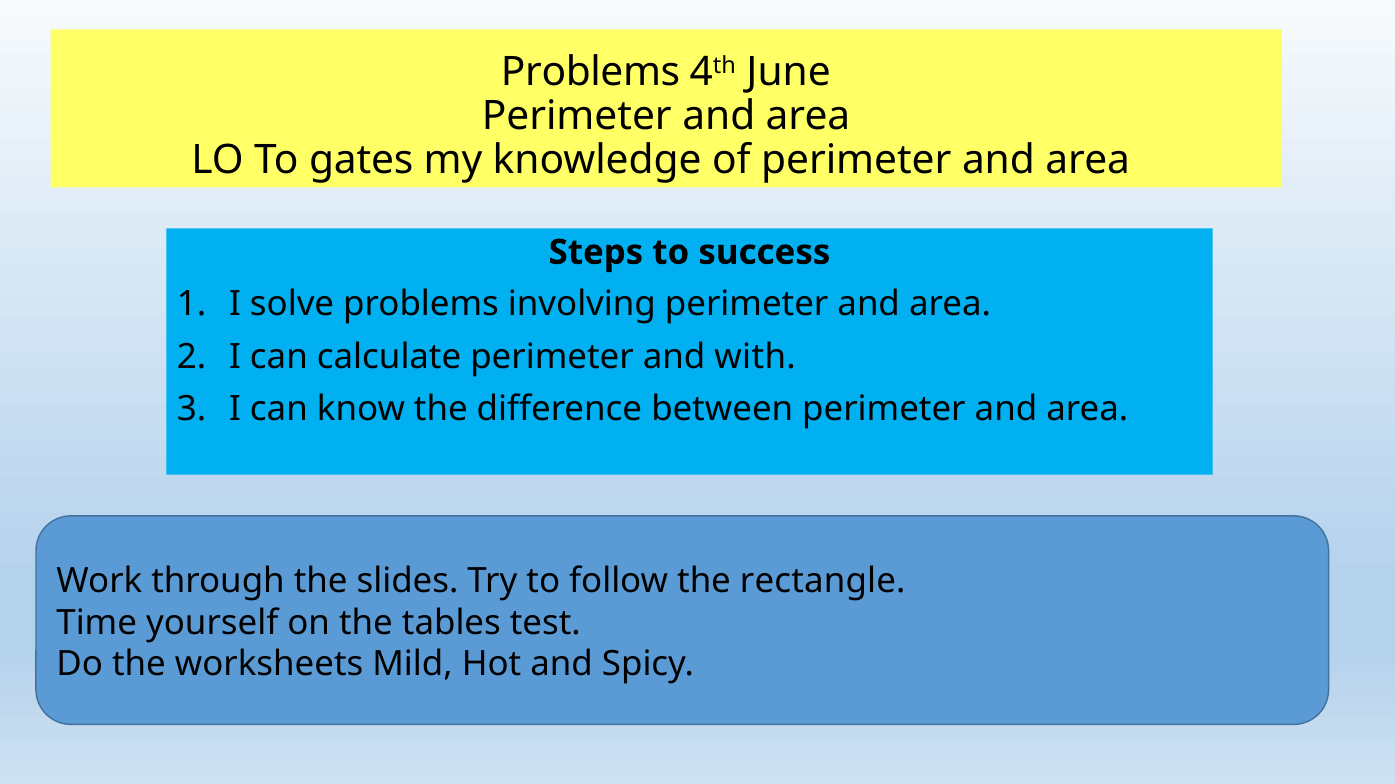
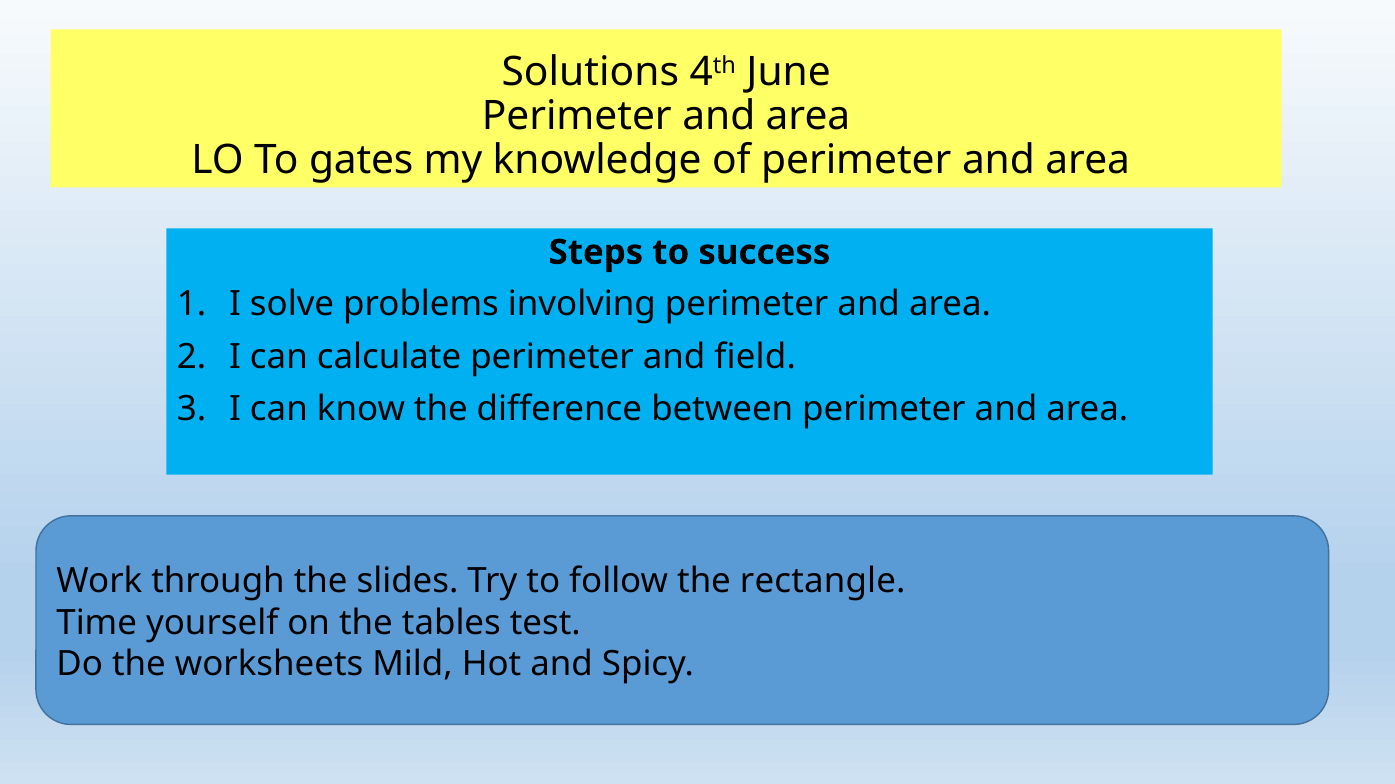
Problems at (591, 72): Problems -> Solutions
with: with -> field
